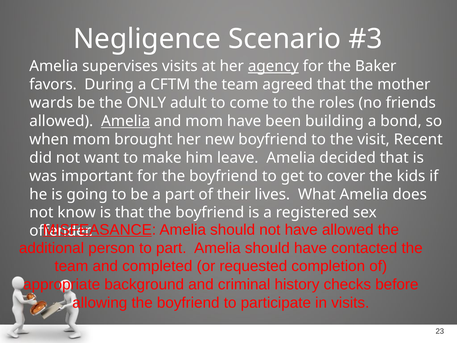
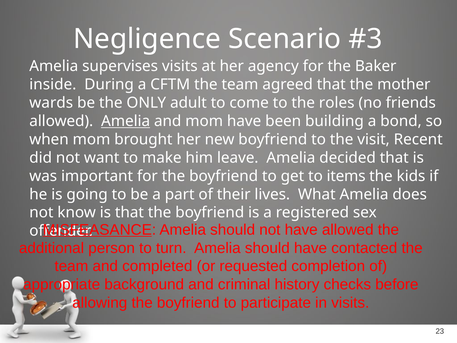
agency underline: present -> none
favors: favors -> inside
cover: cover -> items
to part: part -> turn
